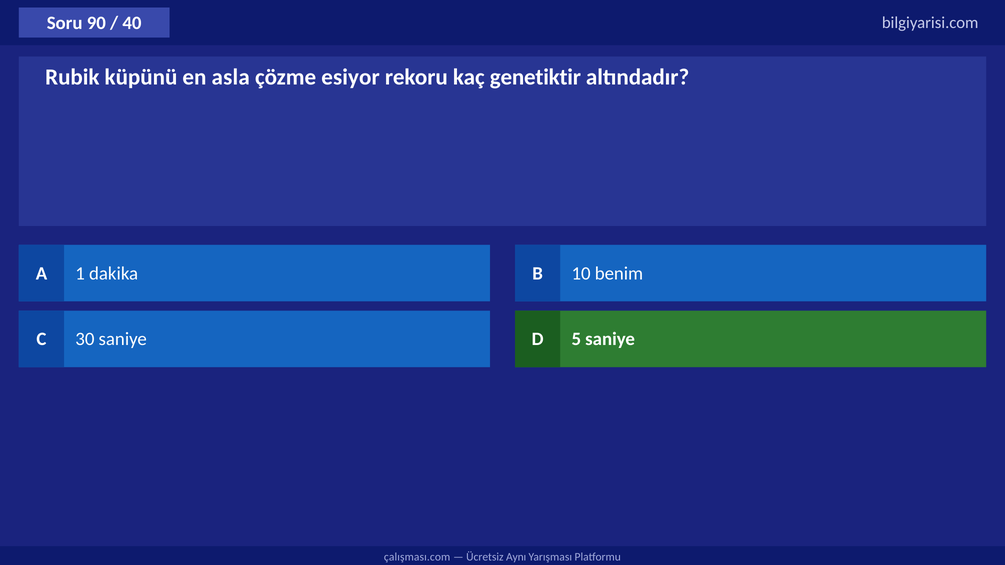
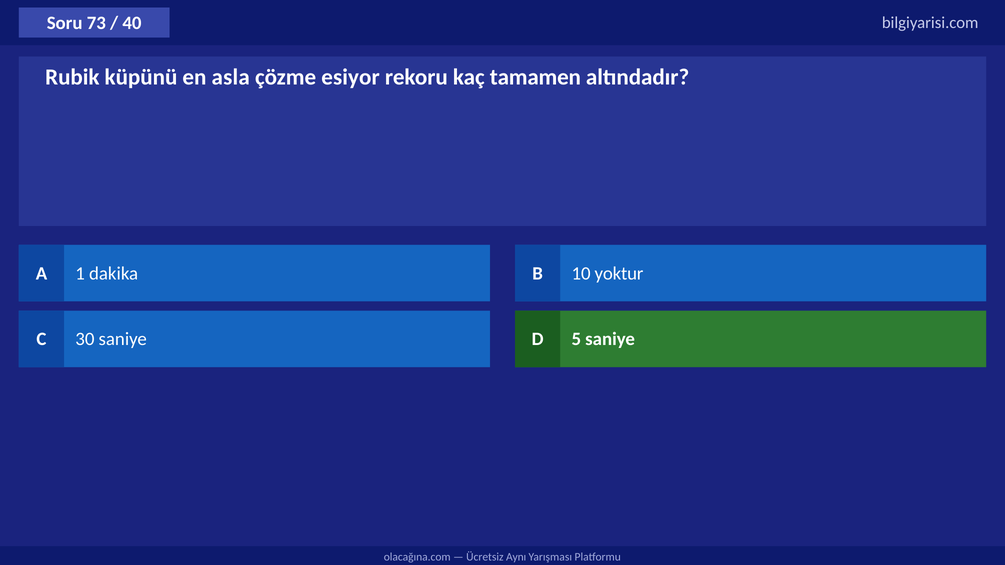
90: 90 -> 73
genetiktir: genetiktir -> tamamen
benim: benim -> yoktur
çalışması.com: çalışması.com -> olacağına.com
